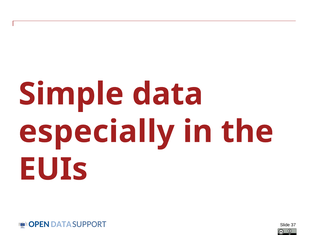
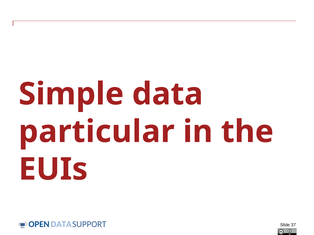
especially: especially -> particular
